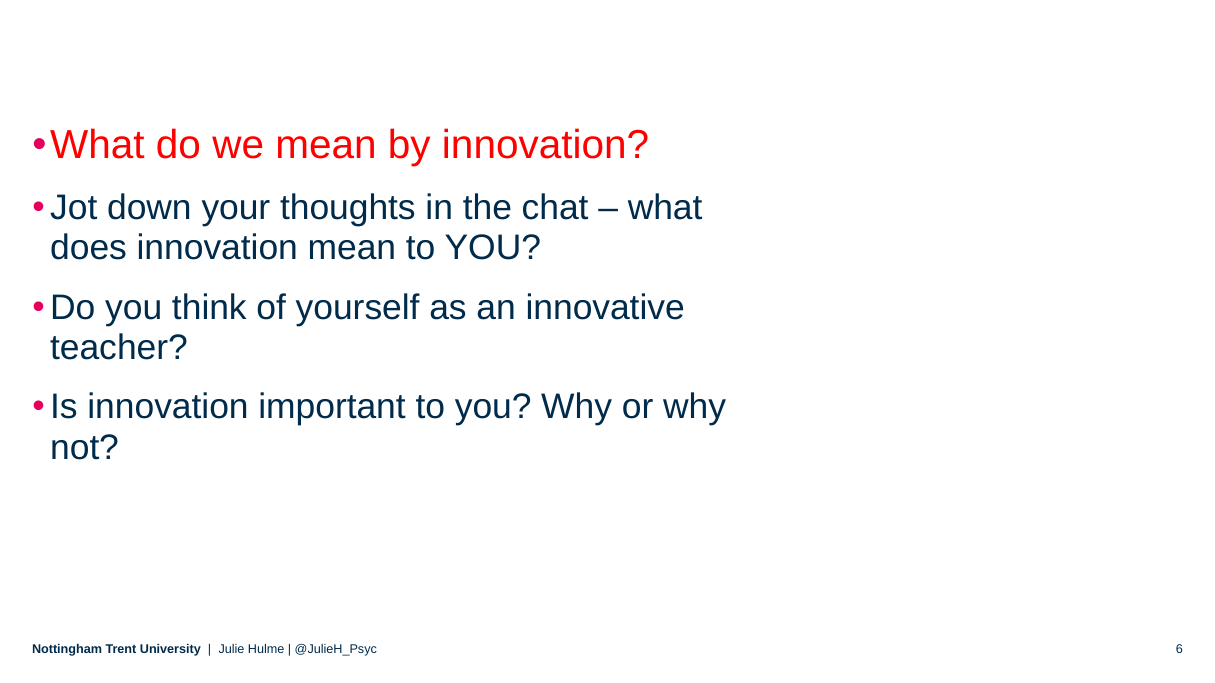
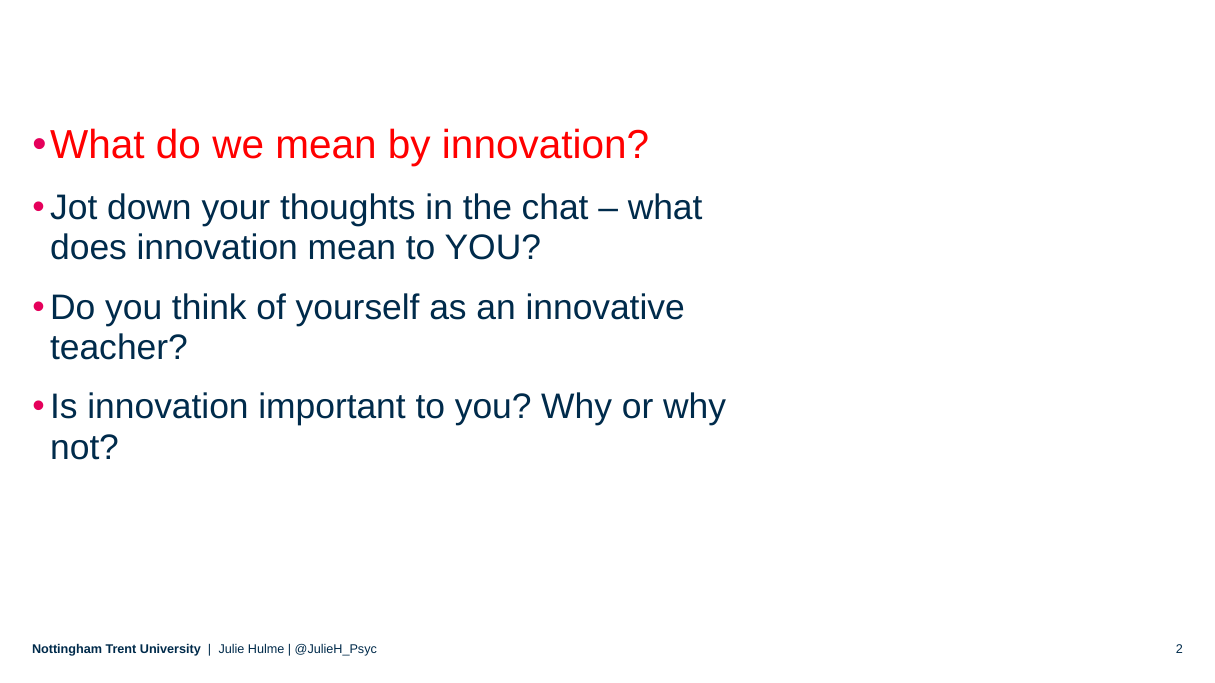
6: 6 -> 2
